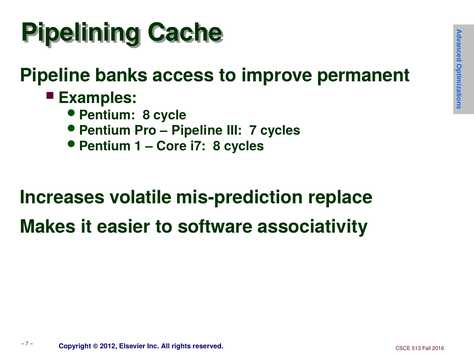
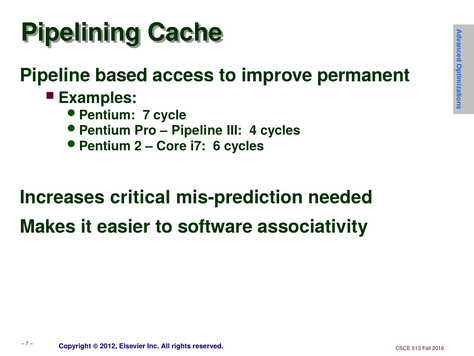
banks: banks -> based
8 at (146, 115): 8 -> 7
III 7: 7 -> 4
1: 1 -> 2
i7 8: 8 -> 6
volatile: volatile -> critical
replace: replace -> needed
